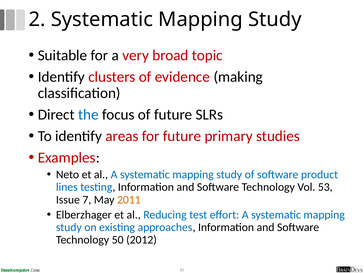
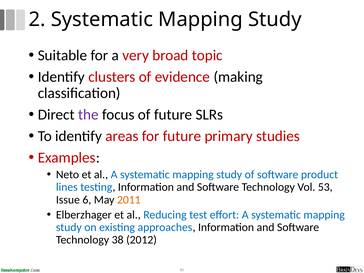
the colour: blue -> purple
7: 7 -> 6
50: 50 -> 38
